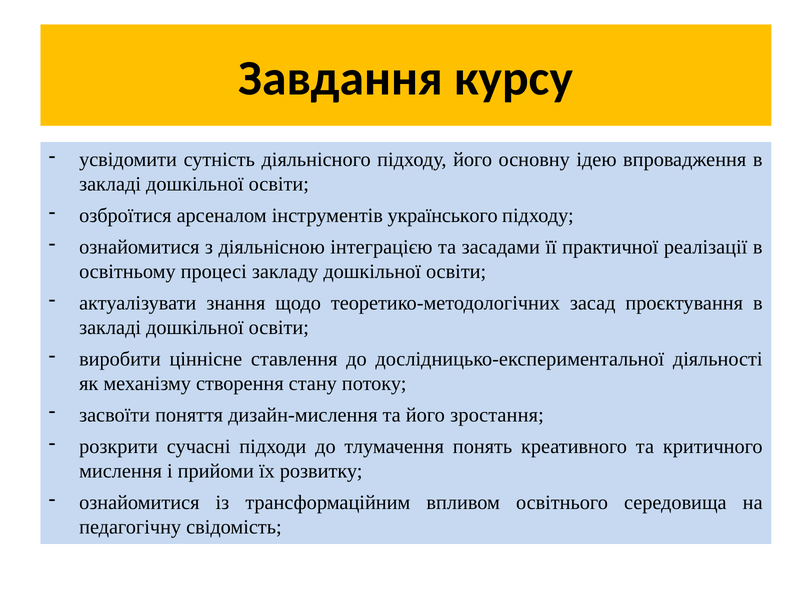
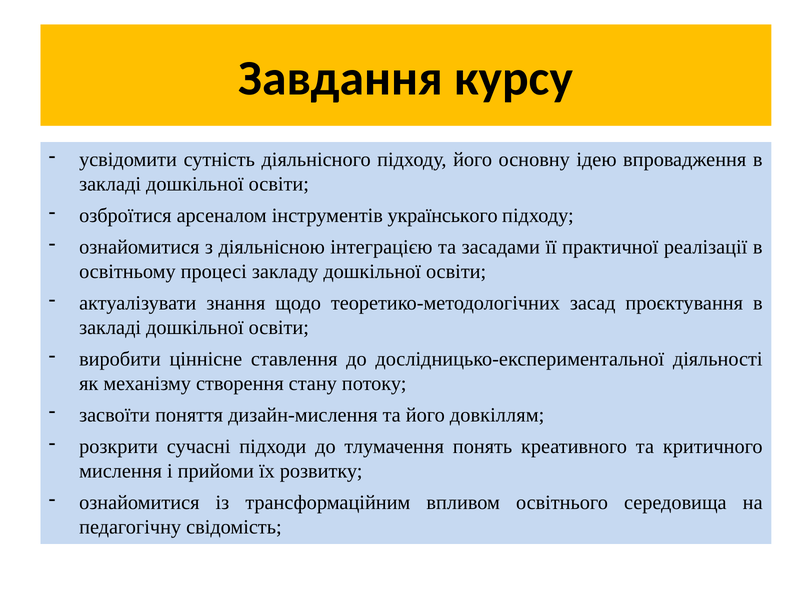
зростання: зростання -> довкіллям
